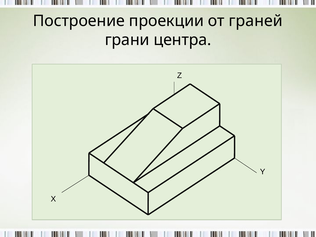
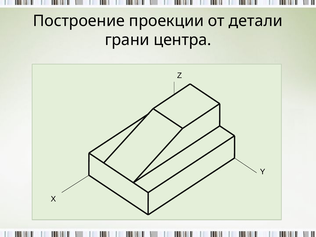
граней: граней -> детали
